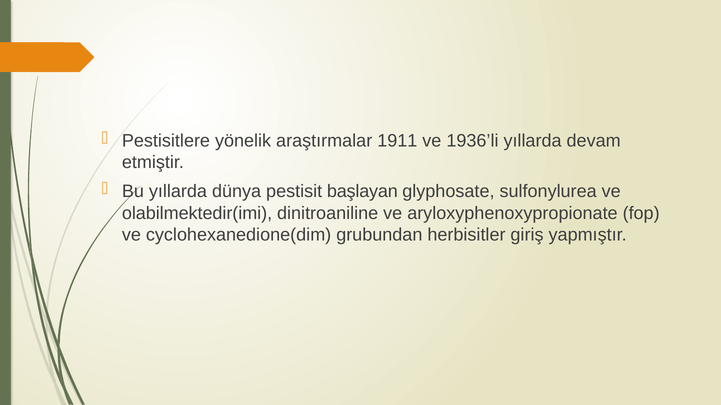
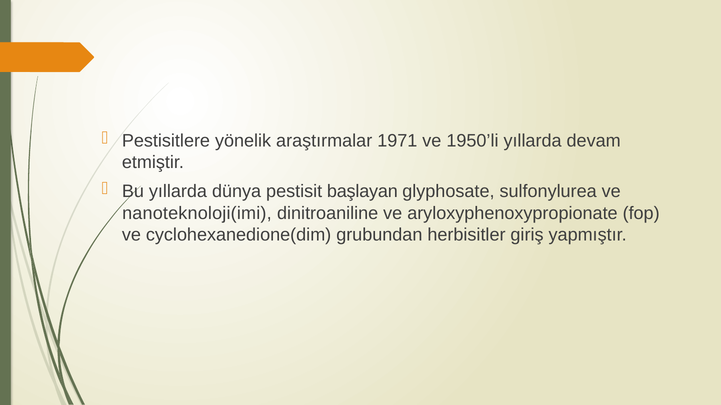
1911: 1911 -> 1971
1936’li: 1936’li -> 1950’li
olabilmektedir(imi: olabilmektedir(imi -> nanoteknoloji(imi
